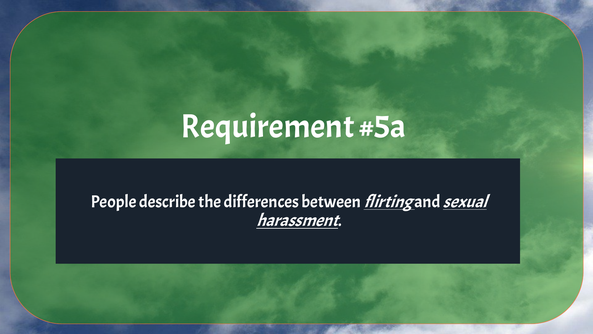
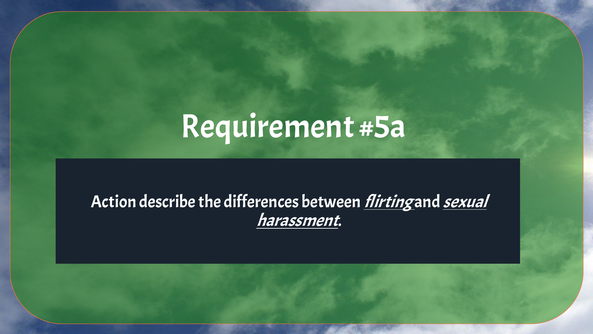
People: People -> Action
